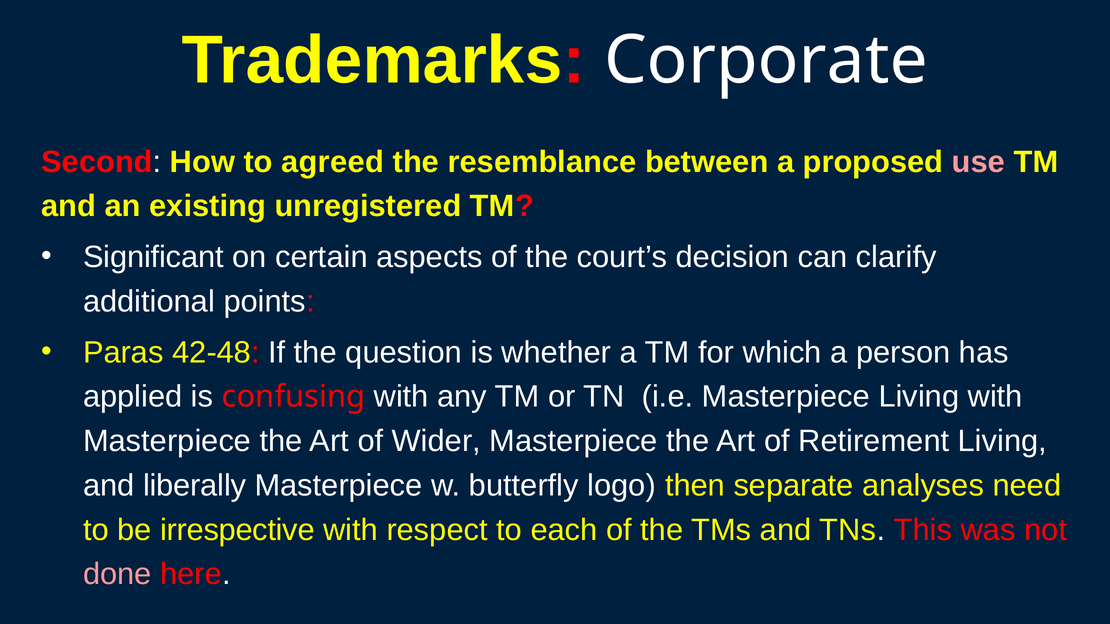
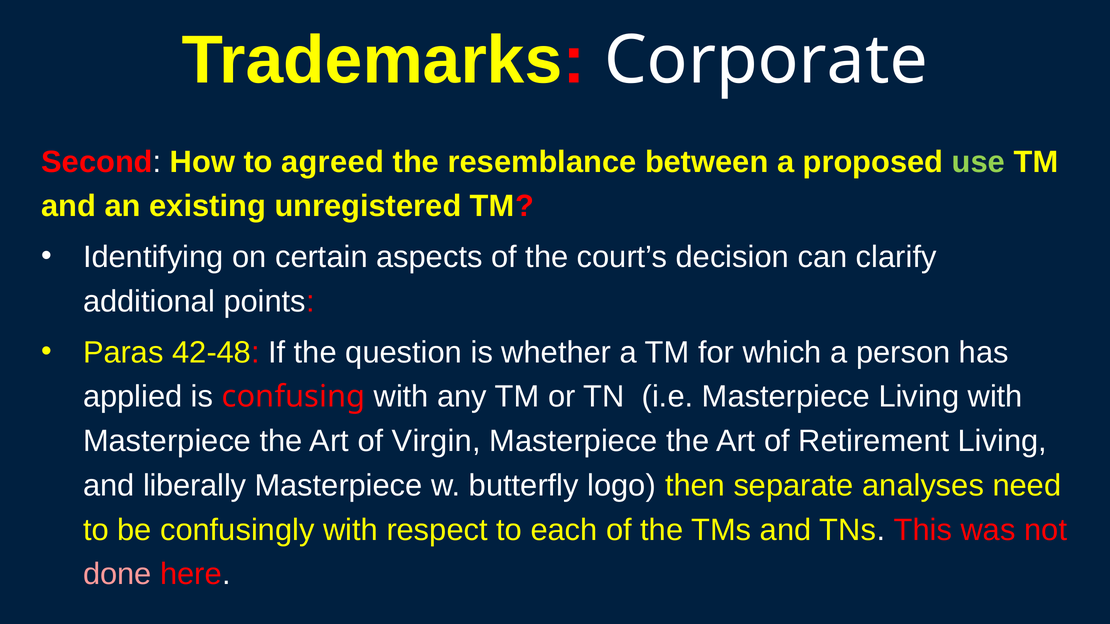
use colour: pink -> light green
Significant: Significant -> Identifying
Wider: Wider -> Virgin
irrespective: irrespective -> confusingly
